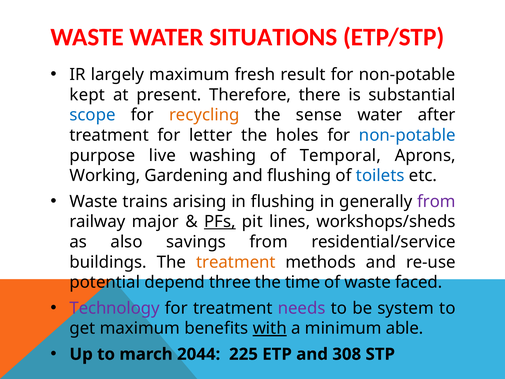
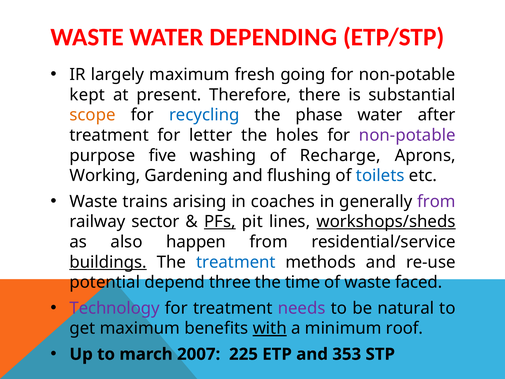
SITUATIONS: SITUATIONS -> DEPENDING
result: result -> going
scope colour: blue -> orange
recycling colour: orange -> blue
sense: sense -> phase
non-potable at (407, 135) colour: blue -> purple
live: live -> five
Temporal: Temporal -> Recharge
in flushing: flushing -> coaches
major: major -> sector
workshops/sheds underline: none -> present
savings: savings -> happen
buildings underline: none -> present
treatment at (236, 262) colour: orange -> blue
system: system -> natural
able: able -> roof
2044: 2044 -> 2007
308: 308 -> 353
